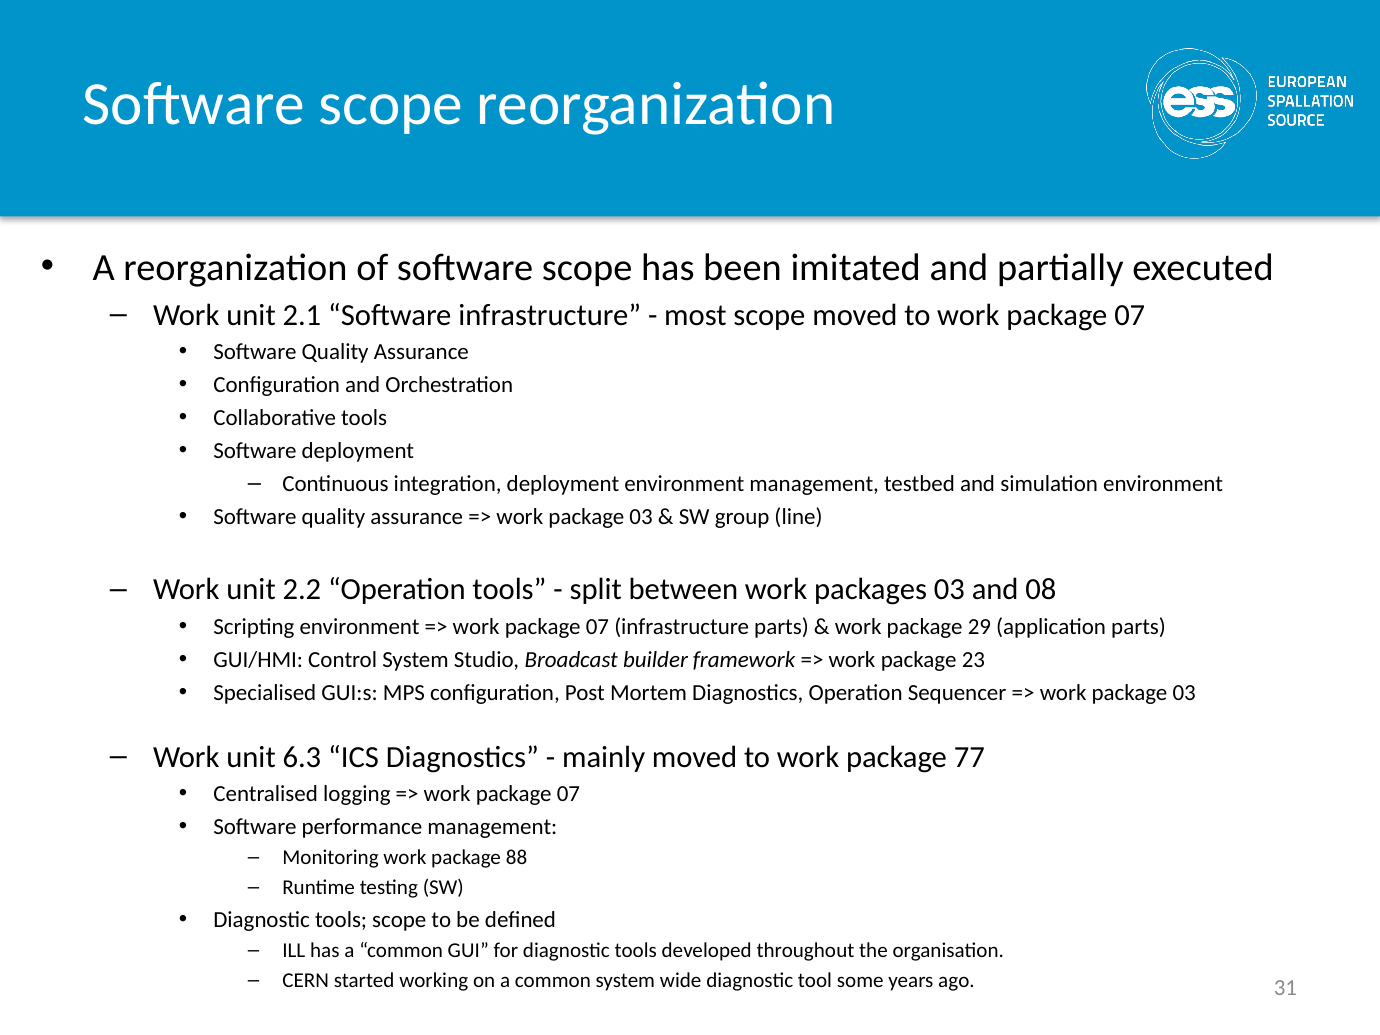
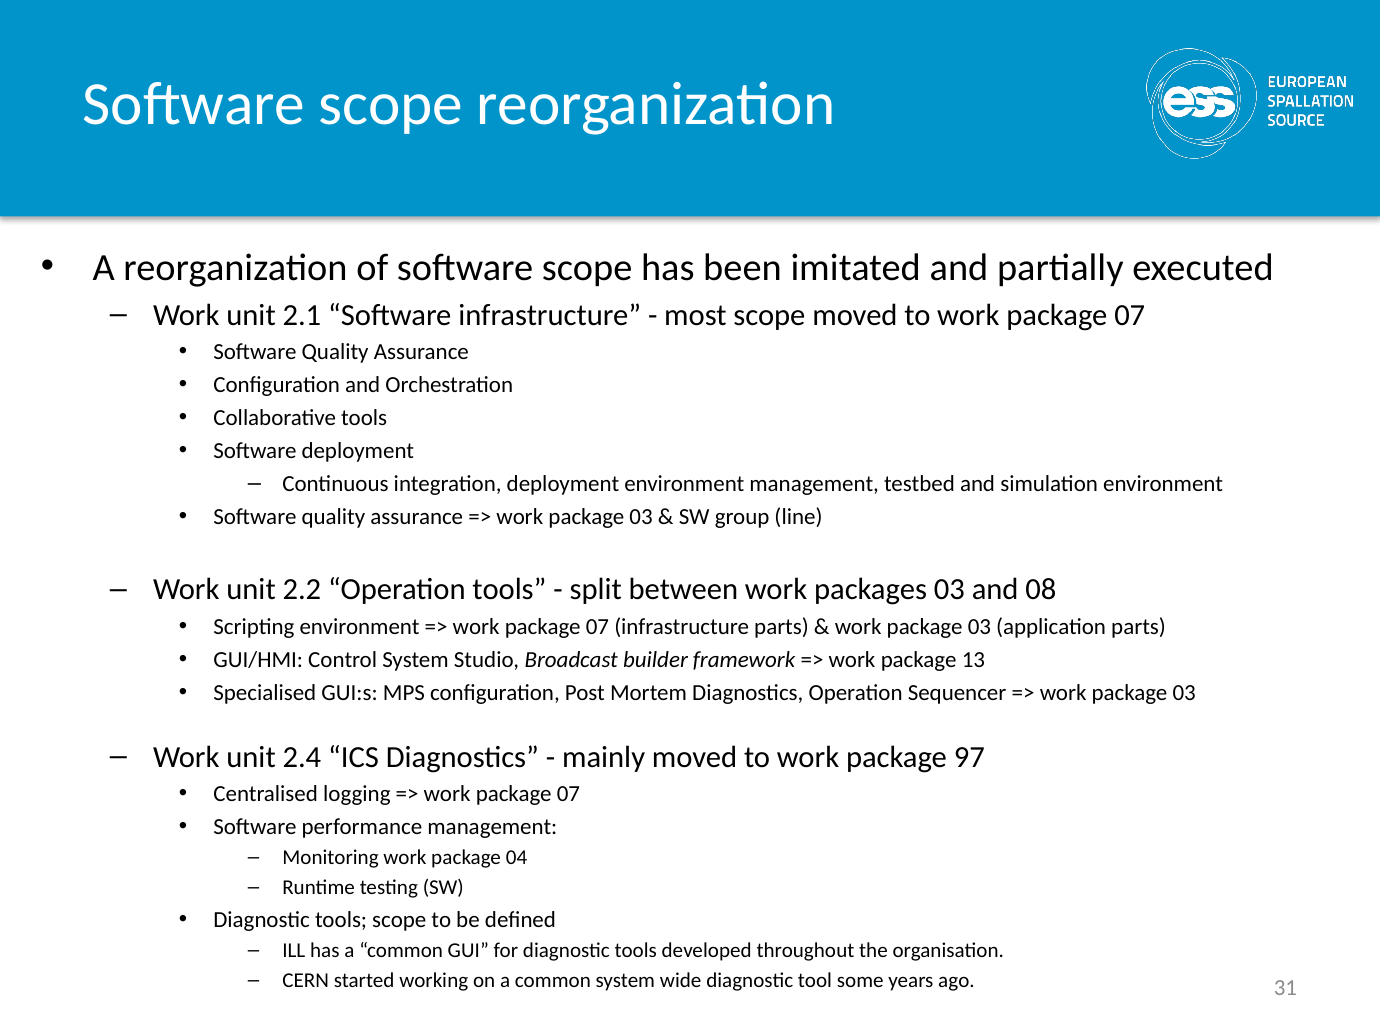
29 at (979, 627): 29 -> 03
23: 23 -> 13
6.3: 6.3 -> 2.4
77: 77 -> 97
88: 88 -> 04
